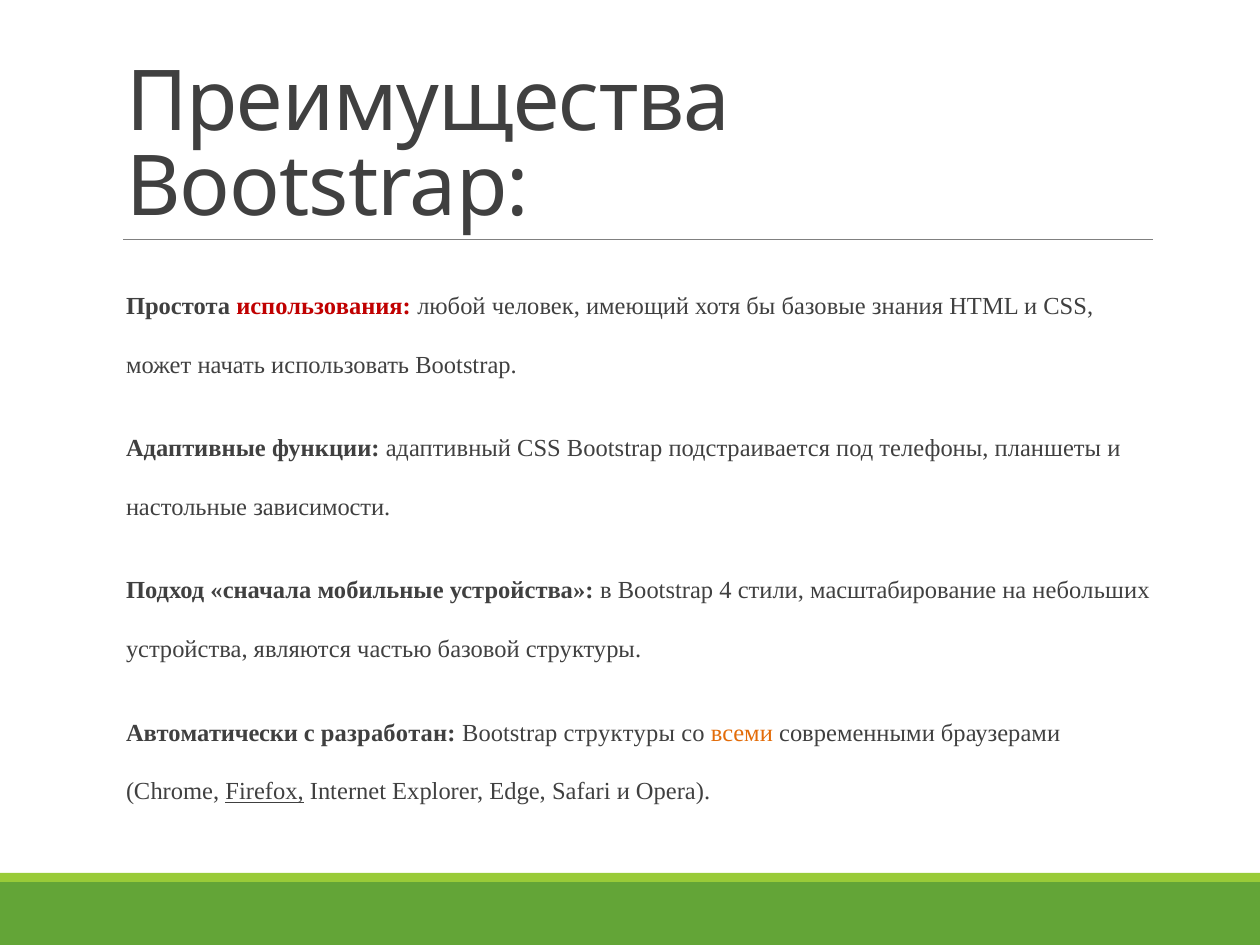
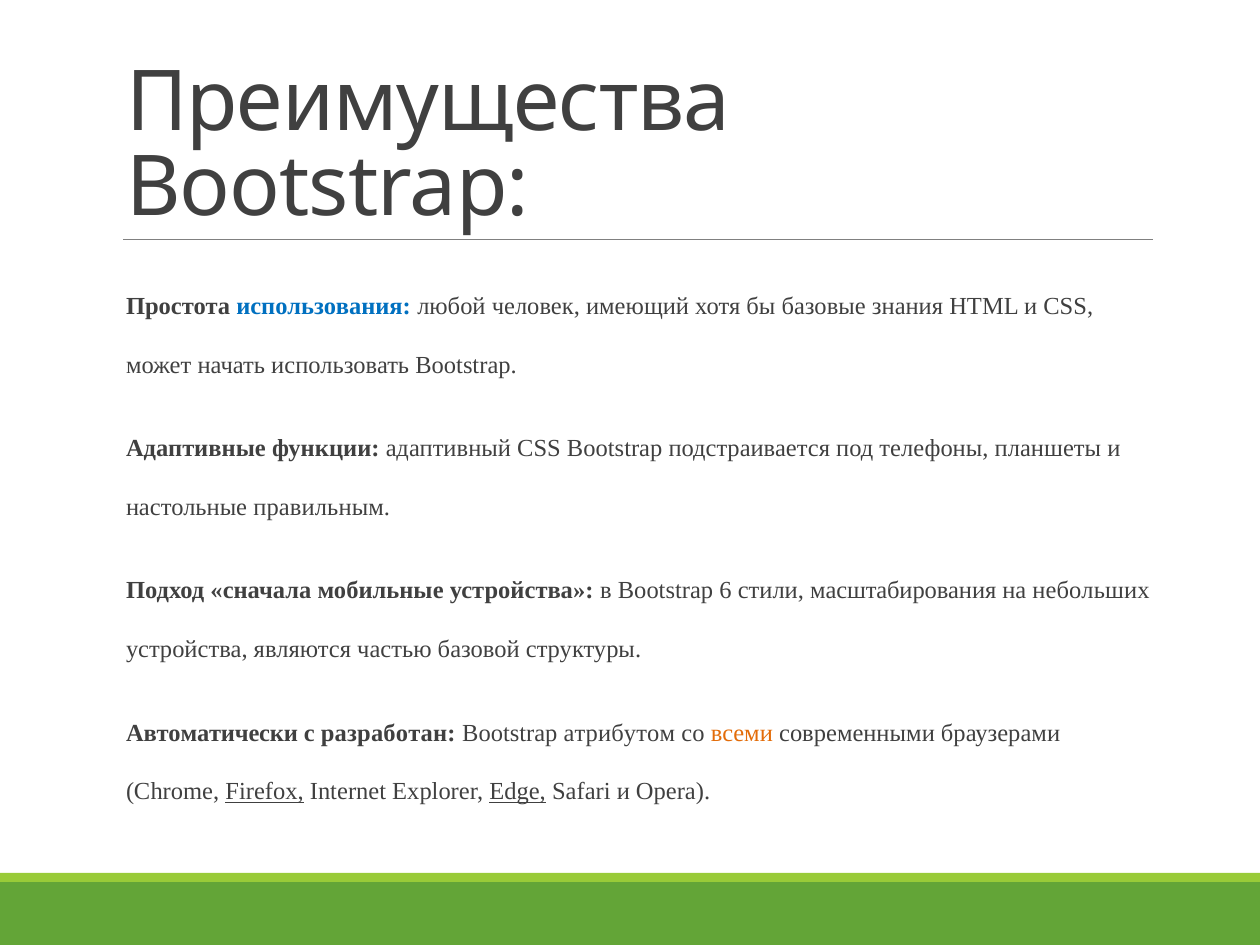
использования colour: red -> blue
зависимости: зависимости -> правильным
4: 4 -> 6
масштабирование: масштабирование -> масштабирования
Bootstrap структуры: структуры -> атрибутом
Edge underline: none -> present
